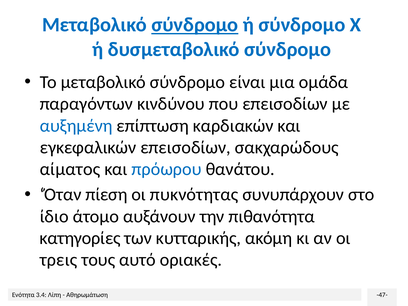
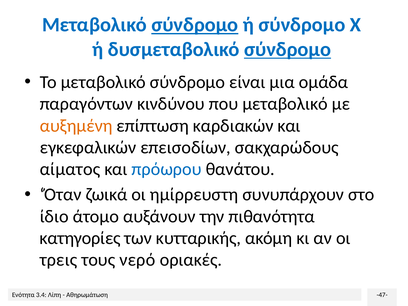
σύνδρομο at (288, 49) underline: none -> present
που επεισοδίων: επεισοδίων -> μεταβολικό
αυξημένη colour: blue -> orange
πίεση: πίεση -> ζωικά
πυκνότητας: πυκνότητας -> ημίρρευστη
αυτό: αυτό -> νερό
